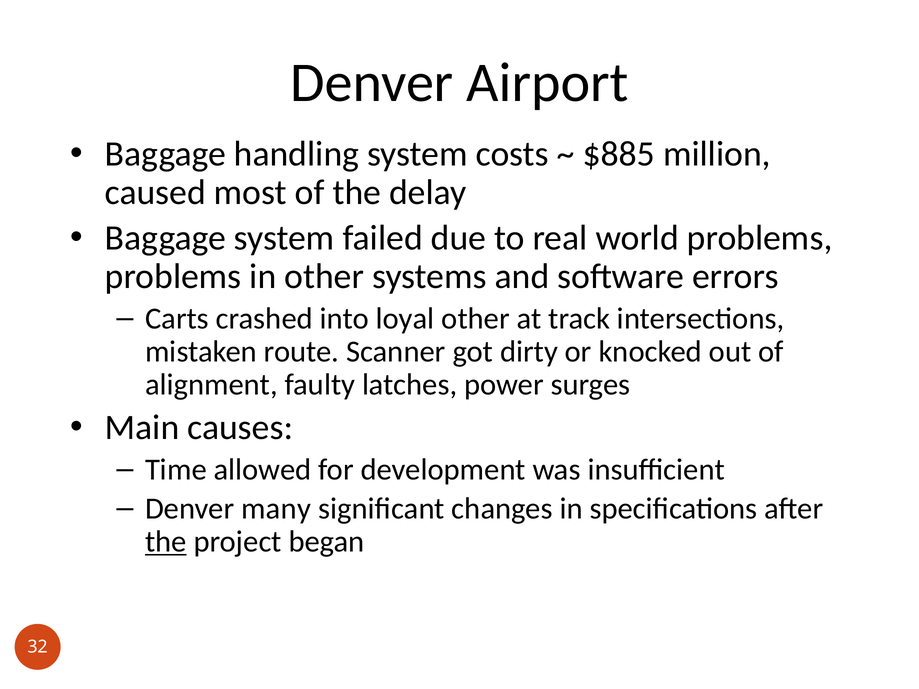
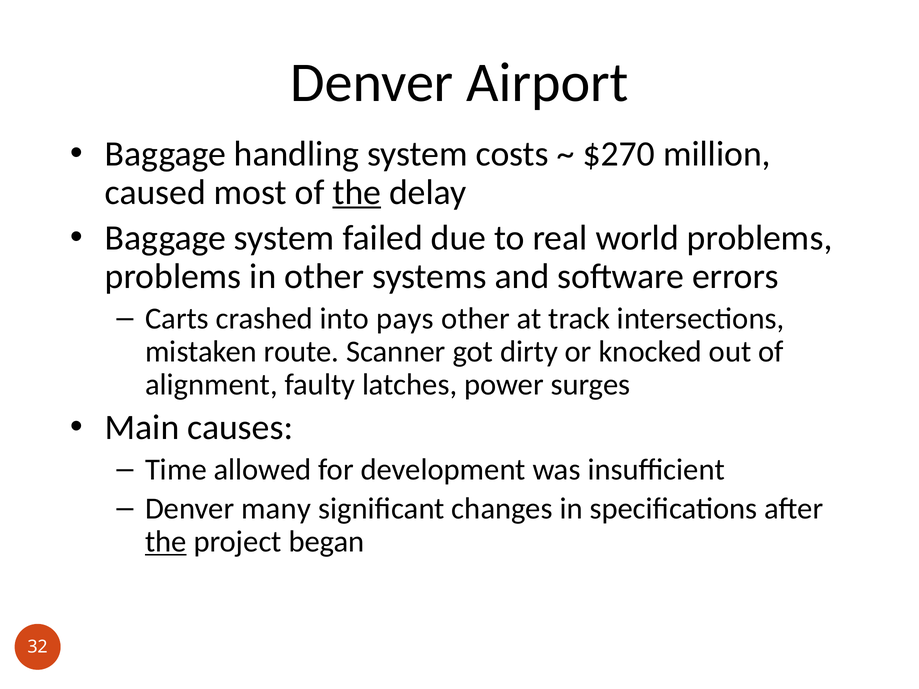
$885: $885 -> $270
the at (357, 192) underline: none -> present
loyal: loyal -> pays
